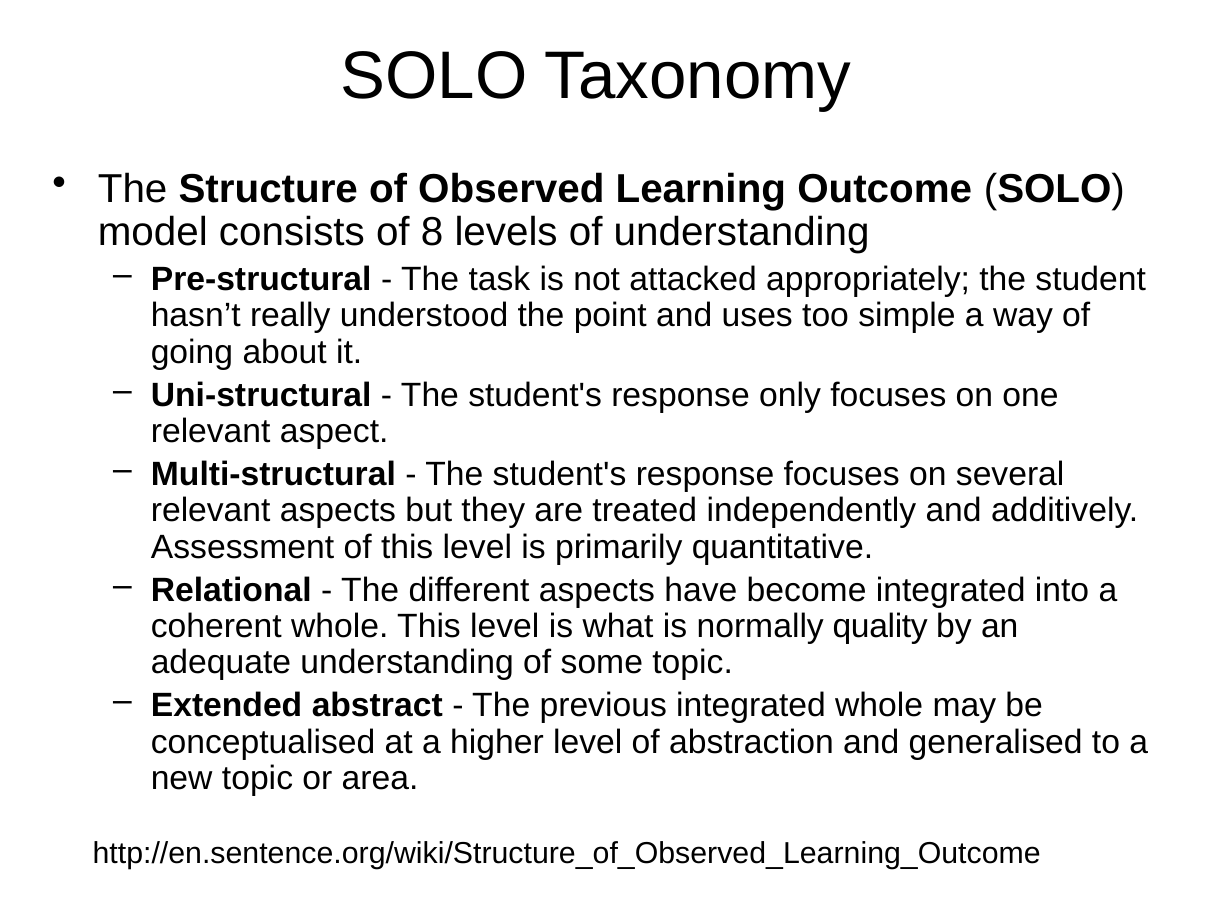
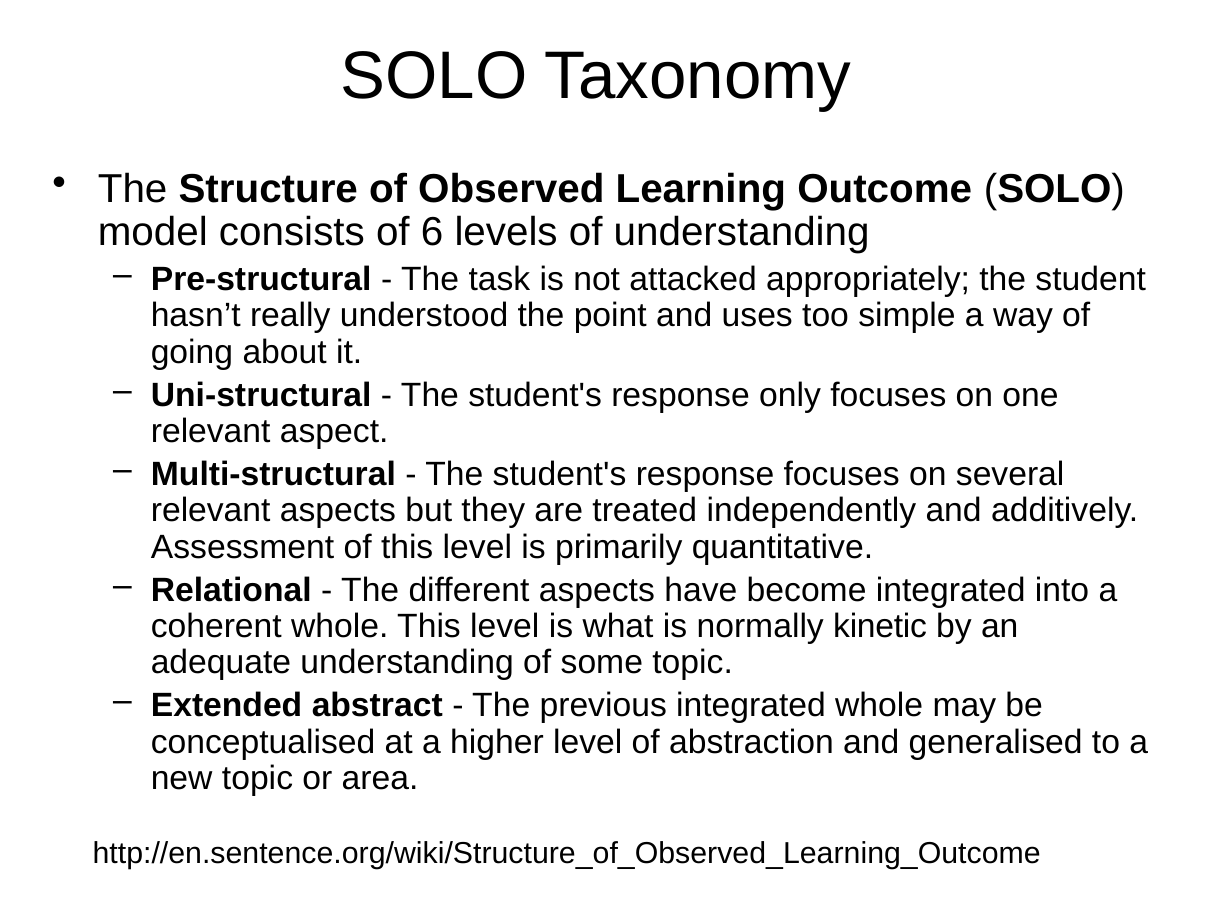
8: 8 -> 6
quality: quality -> kinetic
